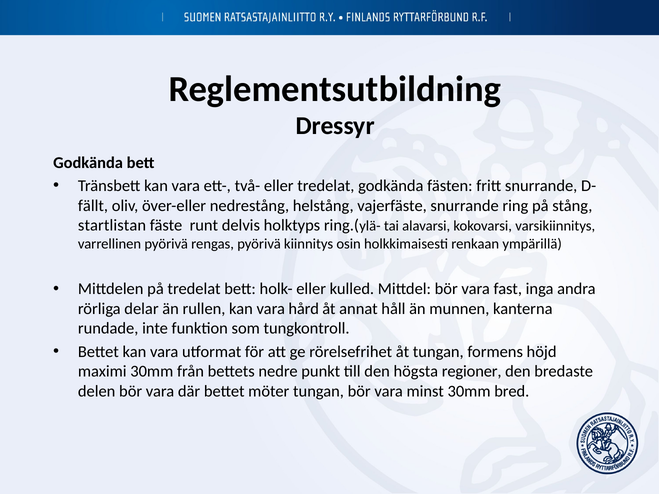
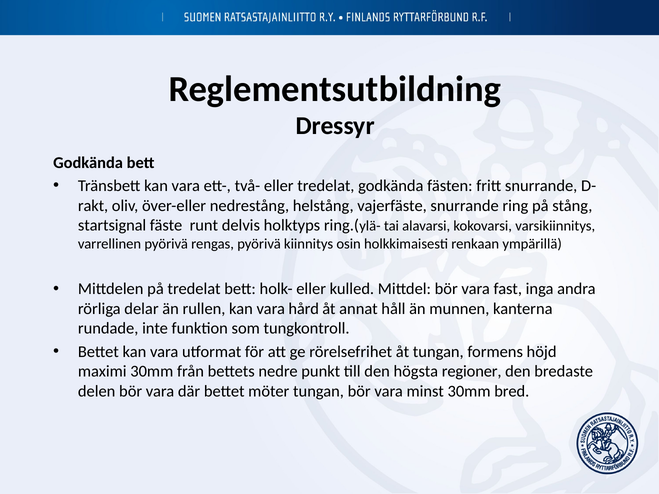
fällt: fällt -> rakt
startlistan: startlistan -> startsignal
